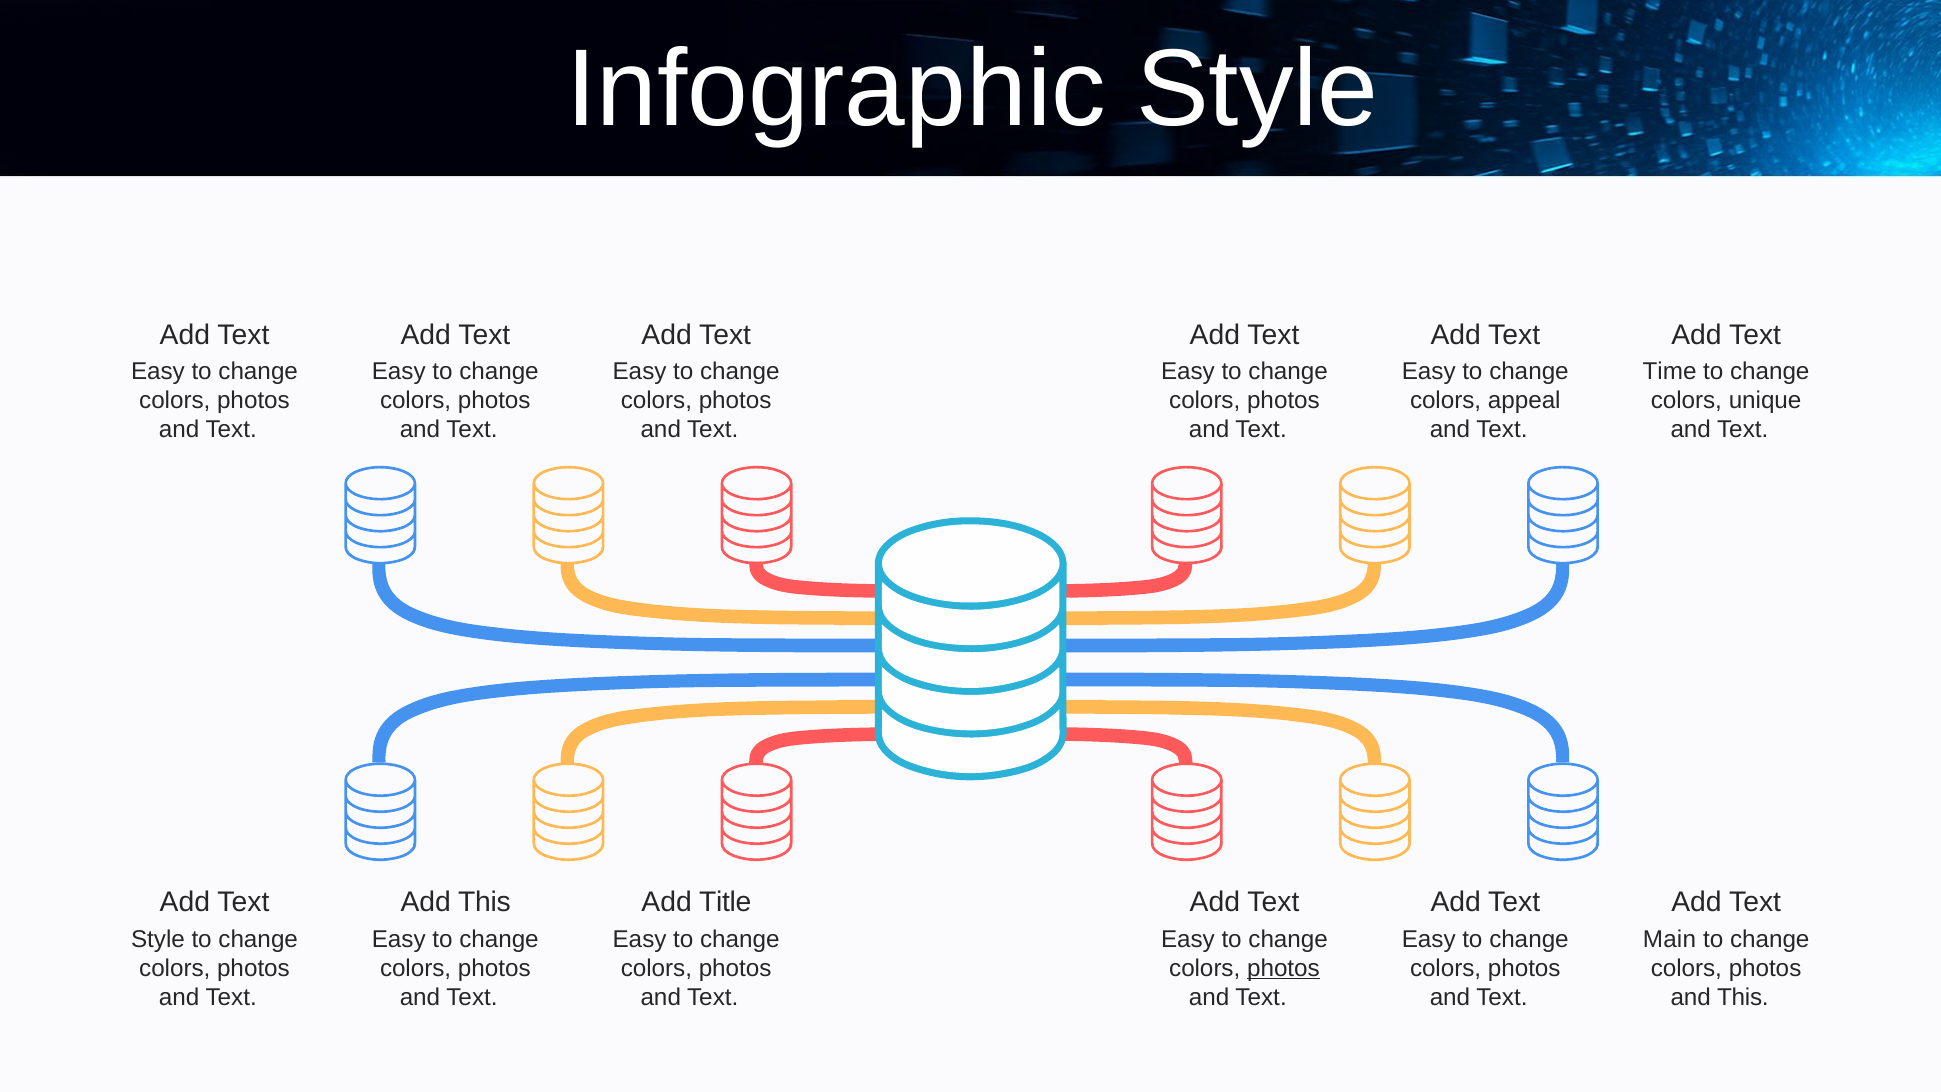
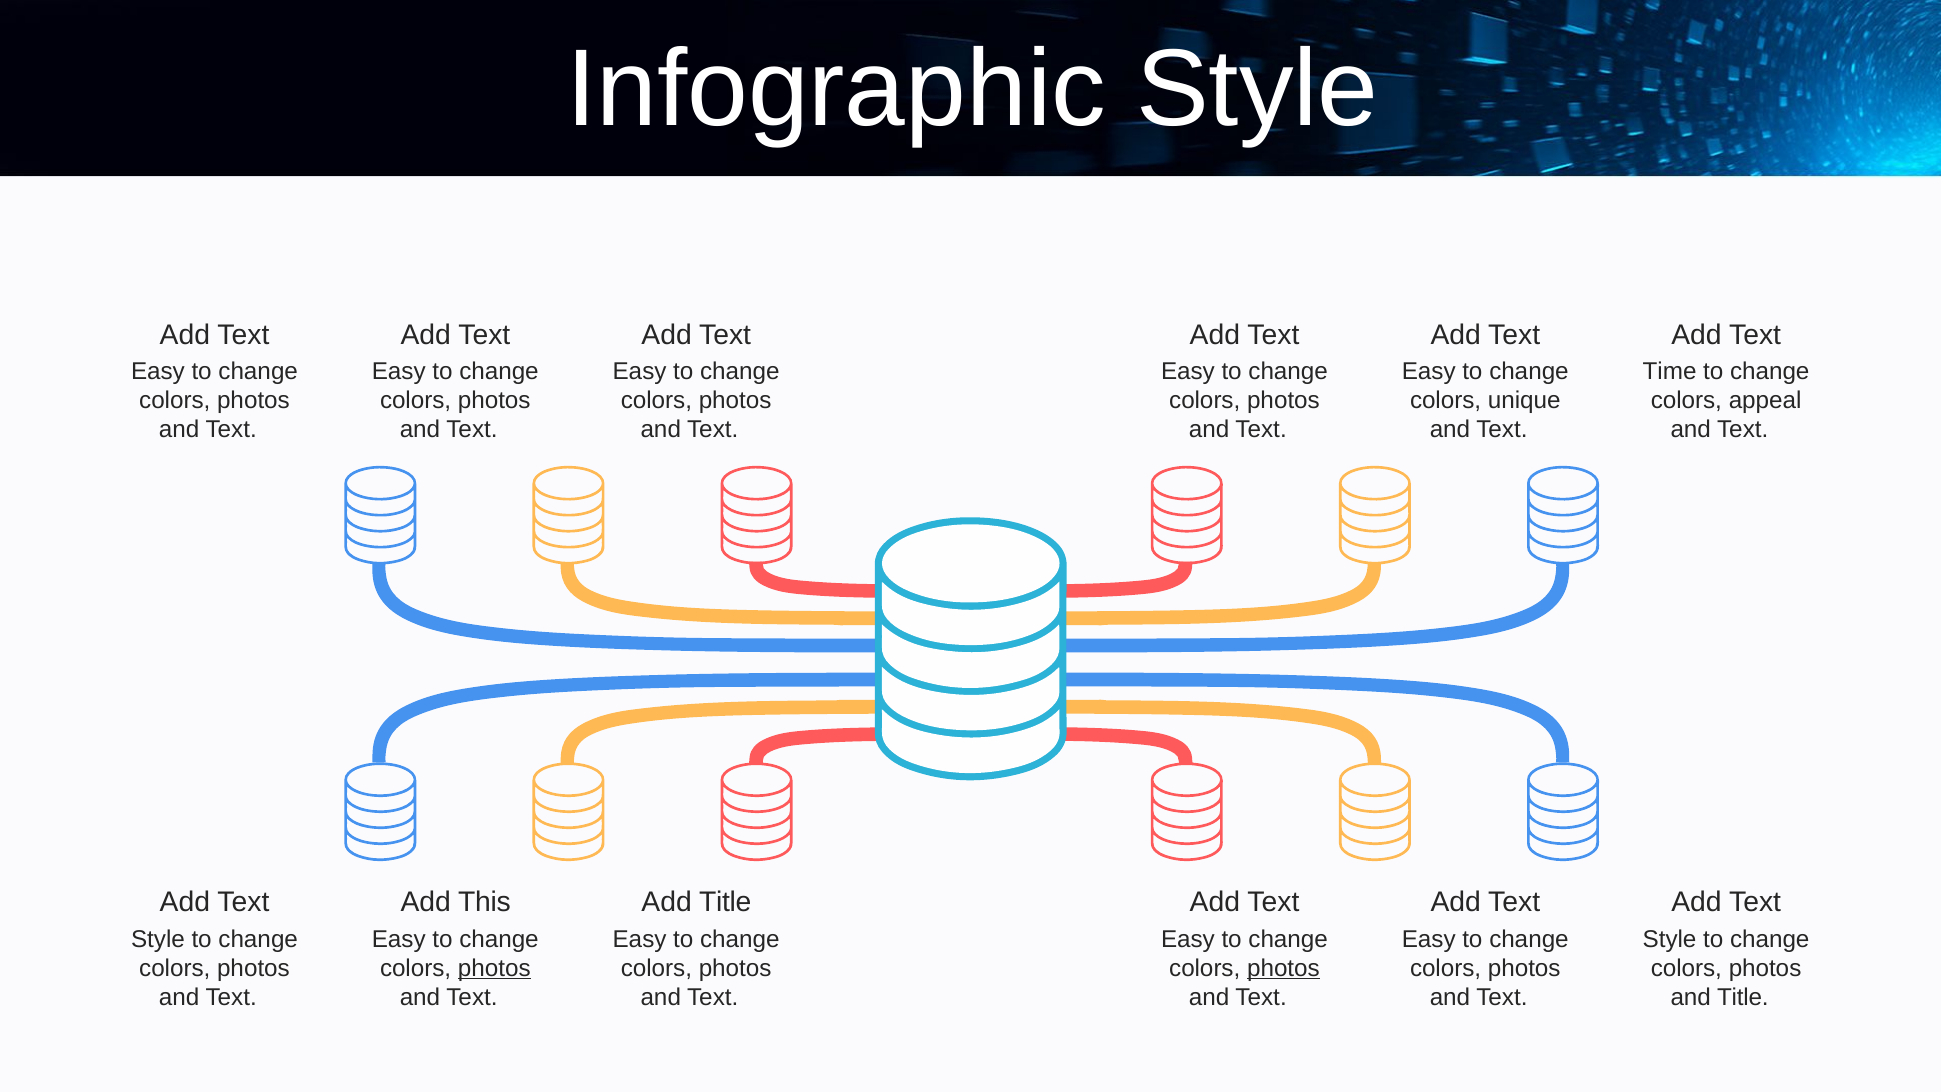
appeal: appeal -> unique
unique: unique -> appeal
Main at (1669, 939): Main -> Style
photos at (494, 968) underline: none -> present
and This: This -> Title
